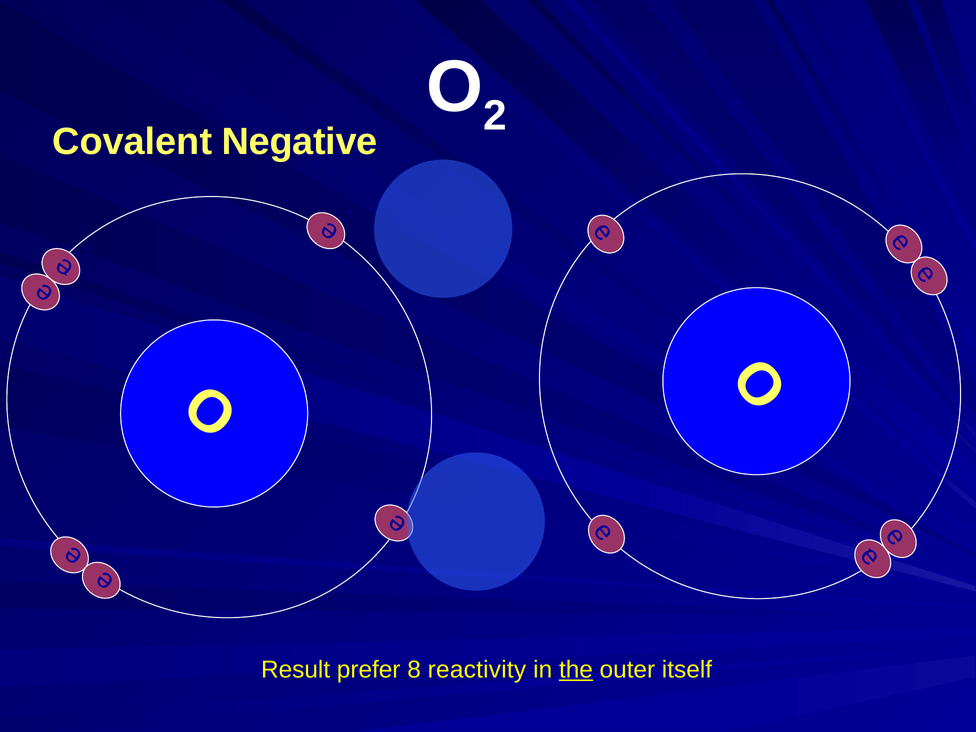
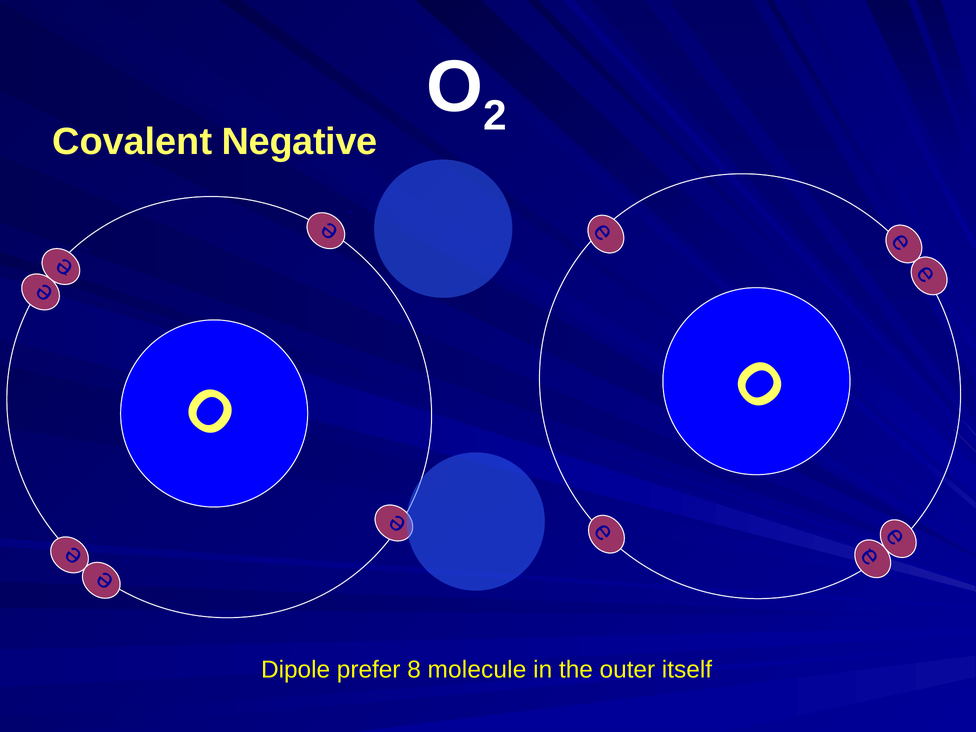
Result: Result -> Dipole
reactivity: reactivity -> molecule
the underline: present -> none
